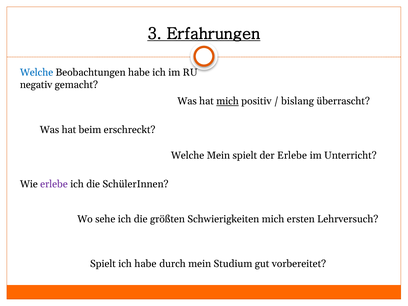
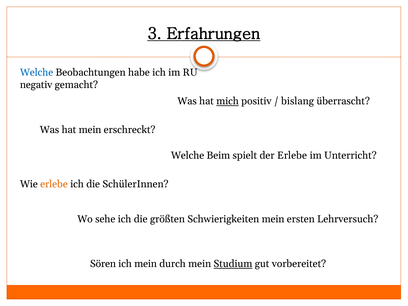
hat beim: beim -> mein
Welche Mein: Mein -> Beim
erlebe at (54, 184) colour: purple -> orange
Schwierigkeiten mich: mich -> mein
Spielt at (103, 264): Spielt -> Sören
ich habe: habe -> mein
Studium underline: none -> present
